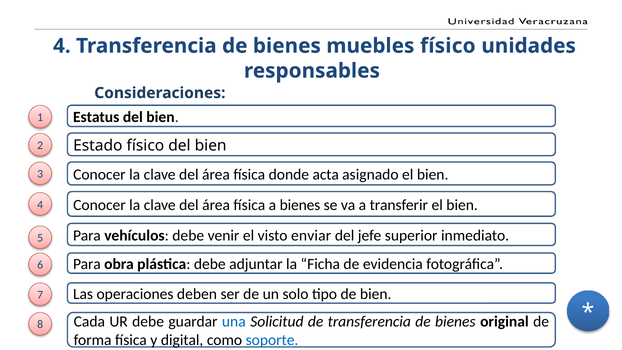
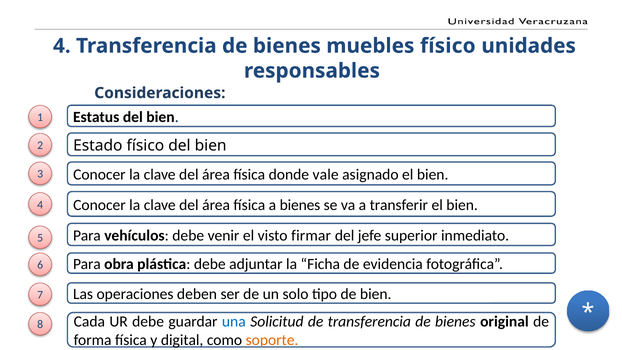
acta: acta -> vale
enviar: enviar -> firmar
soporte colour: blue -> orange
